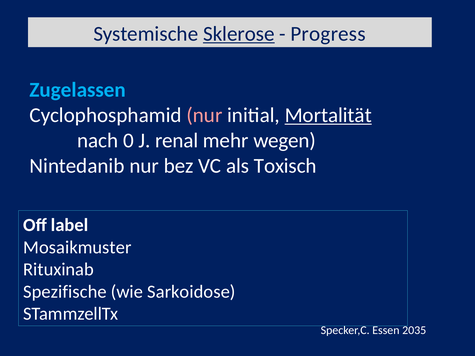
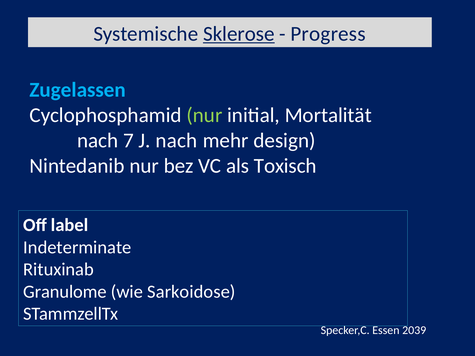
nur at (204, 115) colour: pink -> light green
Mortalität underline: present -> none
0: 0 -> 7
J renal: renal -> nach
wegen: wegen -> design
Mosaikmuster: Mosaikmuster -> Indeterminate
Spezifische: Spezifische -> Granulome
2035: 2035 -> 2039
